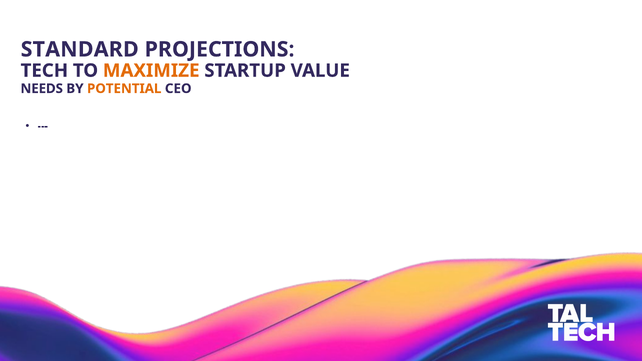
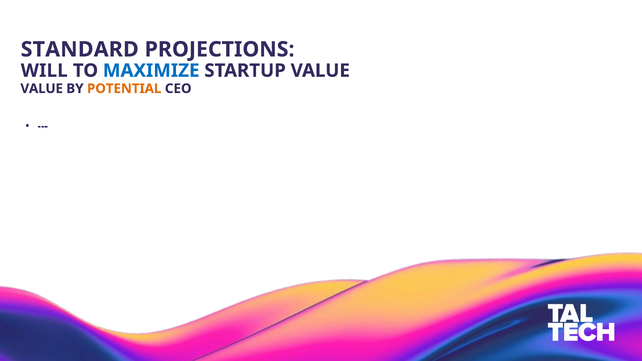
TECH: TECH -> WILL
MAXIMIZE colour: orange -> blue
NEEDS at (42, 89): NEEDS -> VALUE
